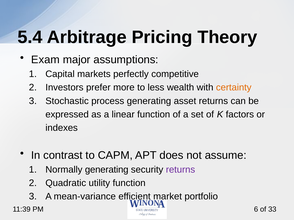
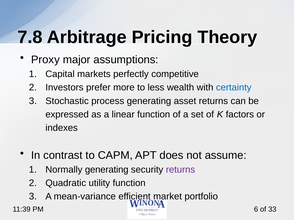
5.4: 5.4 -> 7.8
Exam: Exam -> Proxy
certainty colour: orange -> blue
